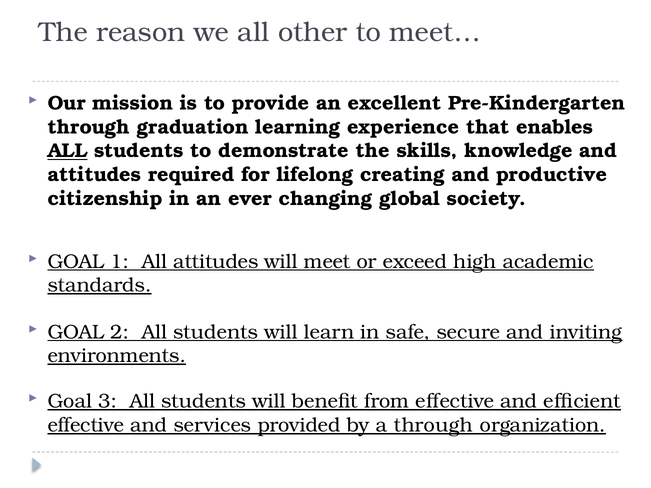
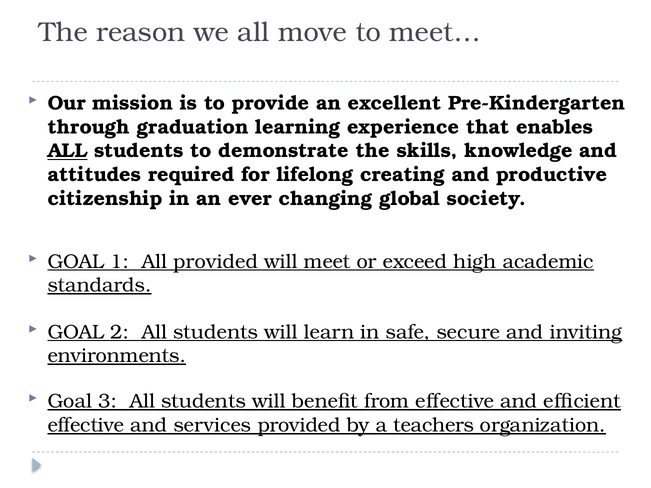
other: other -> move
All attitudes: attitudes -> provided
a through: through -> teachers
